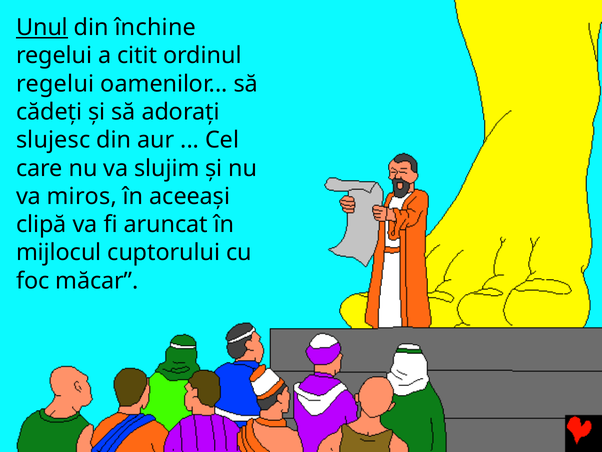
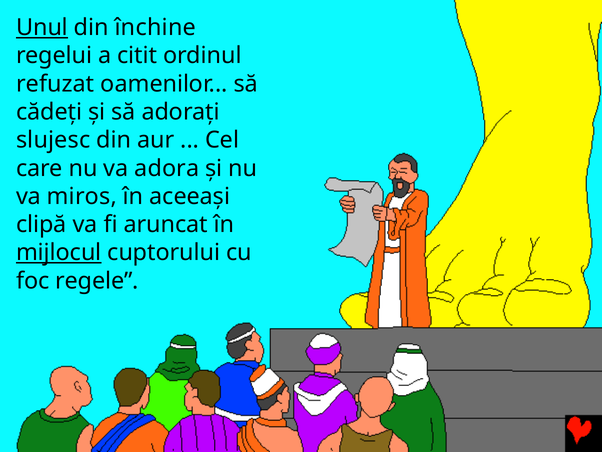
regelui at (55, 84): regelui -> refuzat
slujim: slujim -> adora
mijlocul underline: none -> present
măcar: măcar -> regele
